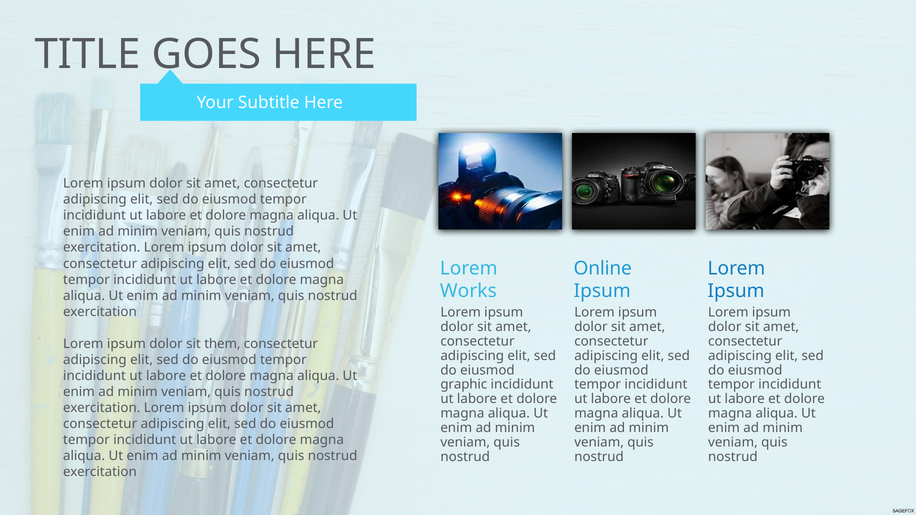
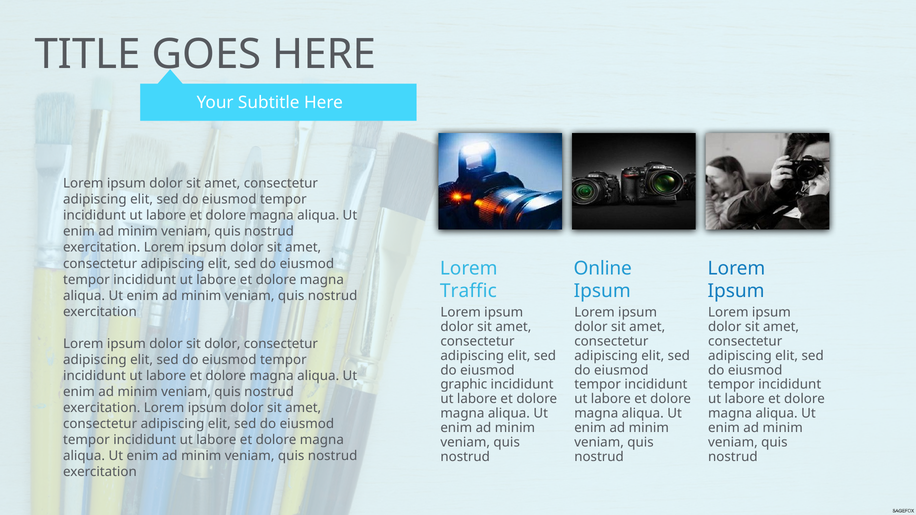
Works: Works -> Traffic
sit them: them -> dolor
